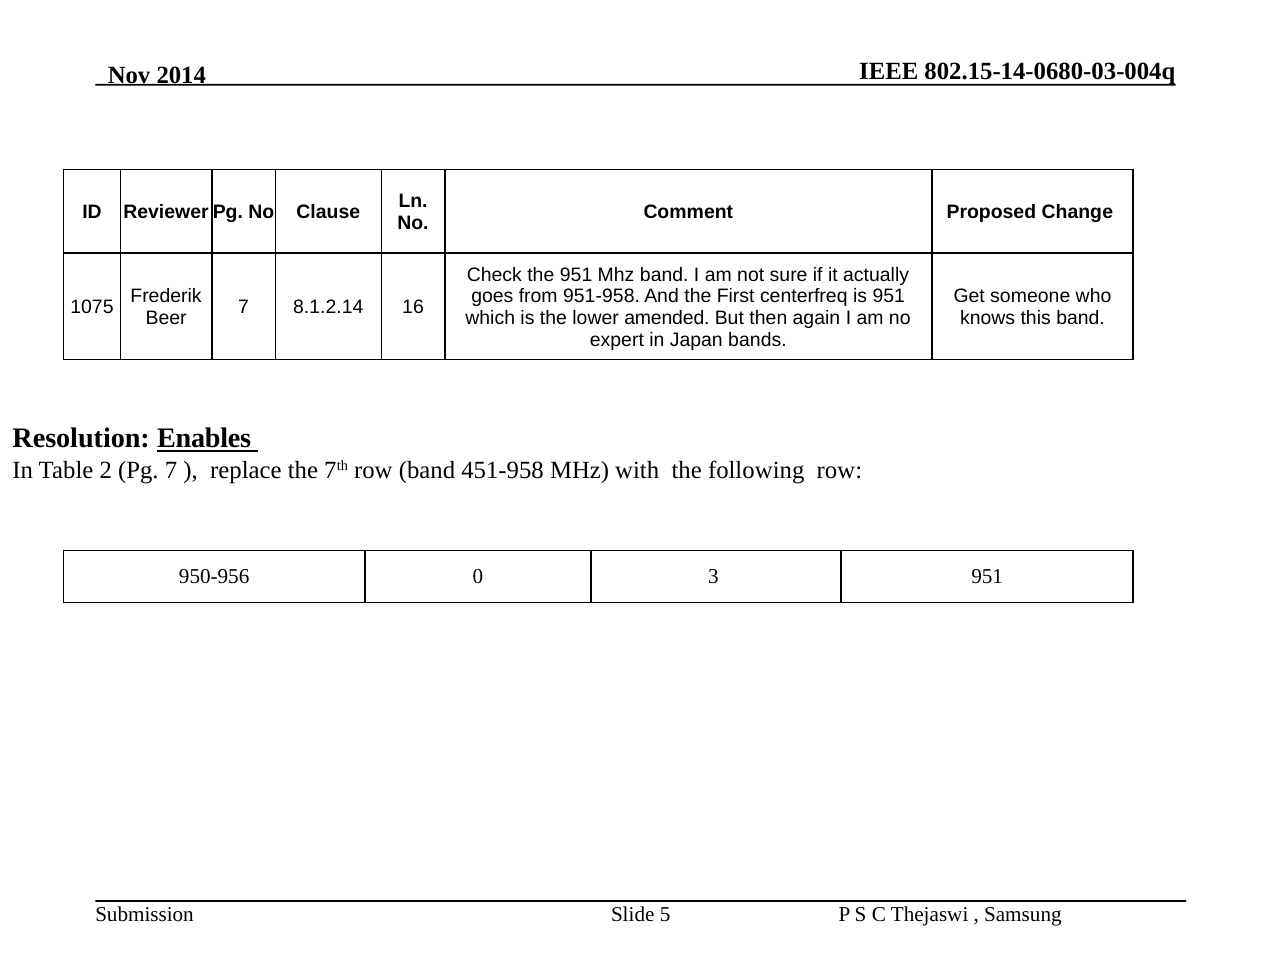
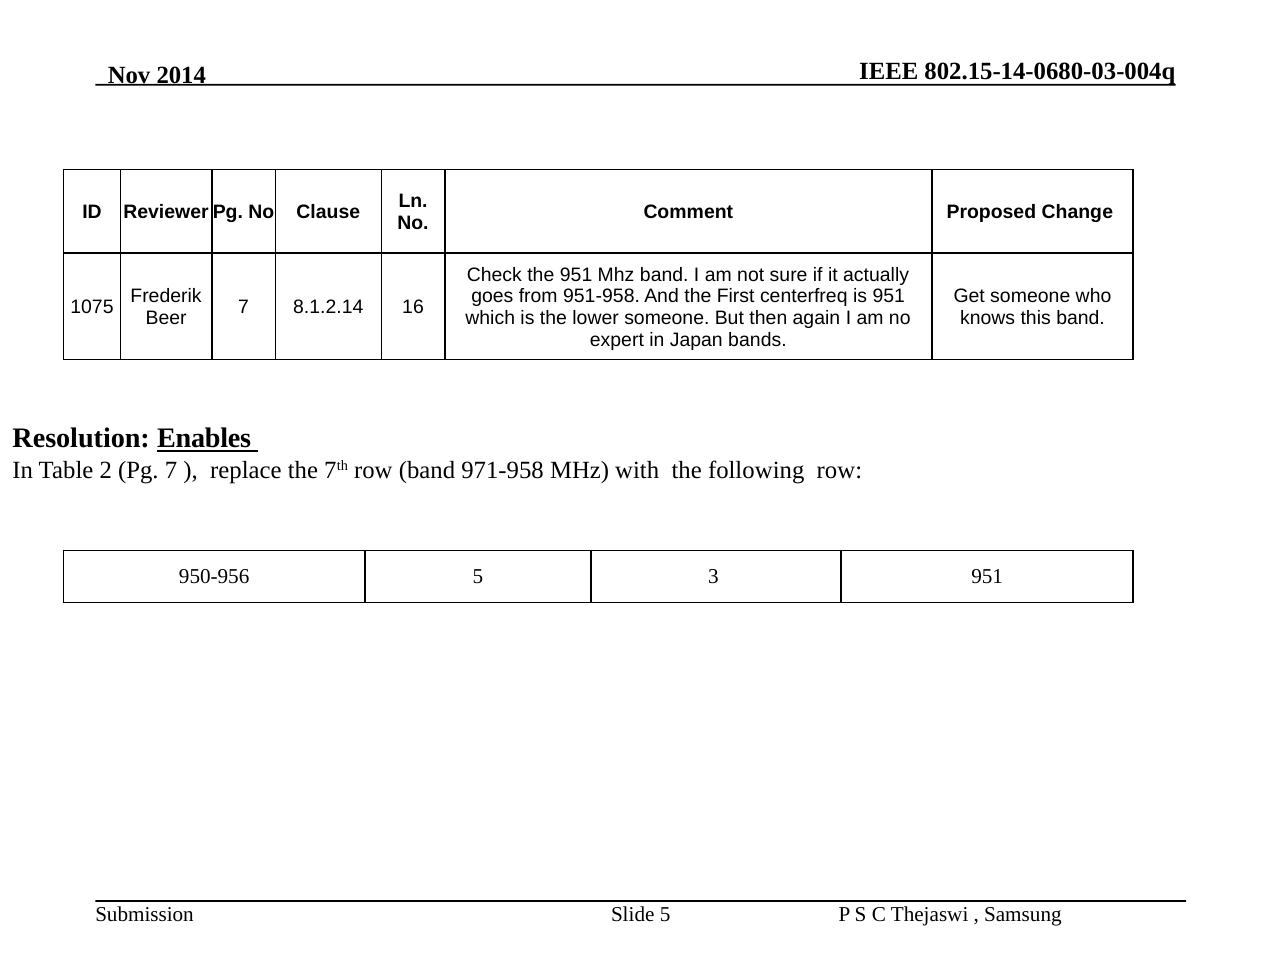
lower amended: amended -> someone
451-958: 451-958 -> 971-958
950-956 0: 0 -> 5
